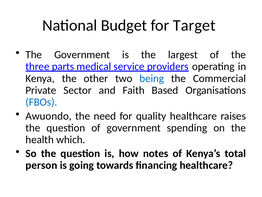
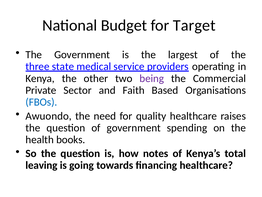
parts: parts -> state
being colour: blue -> purple
which: which -> books
person: person -> leaving
